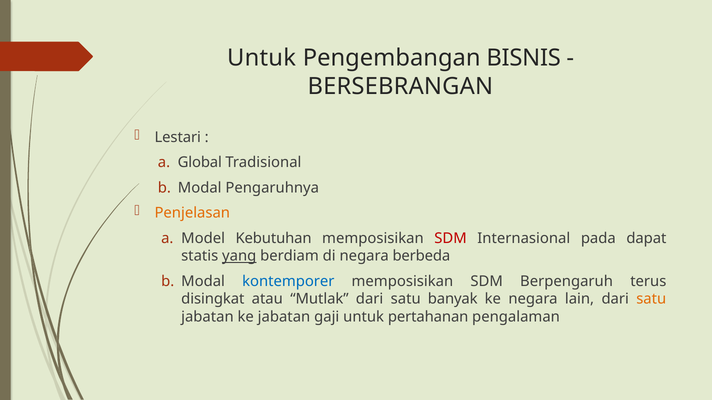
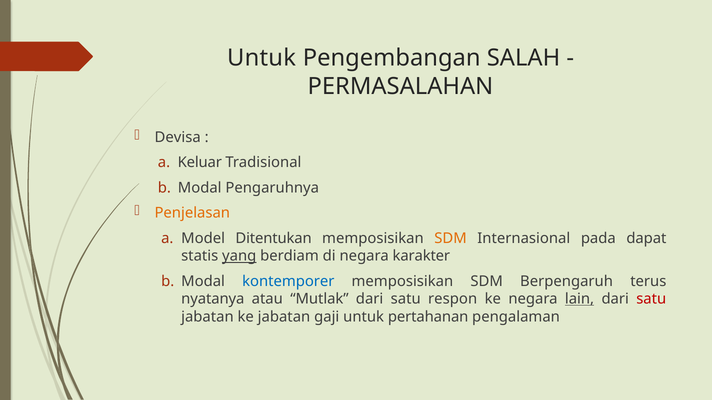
BISNIS: BISNIS -> SALAH
BERSEBRANGAN: BERSEBRANGAN -> PERMASALAHAN
Lestari: Lestari -> Devisa
Global: Global -> Keluar
Kebutuhan: Kebutuhan -> Ditentukan
SDM at (451, 238) colour: red -> orange
berbeda: berbeda -> karakter
disingkat: disingkat -> nyatanya
banyak: banyak -> respon
lain underline: none -> present
satu at (651, 299) colour: orange -> red
